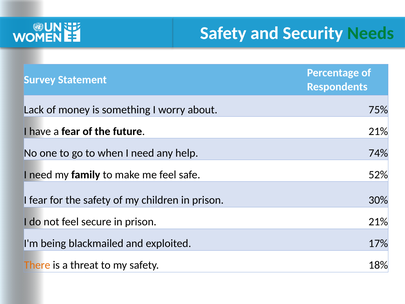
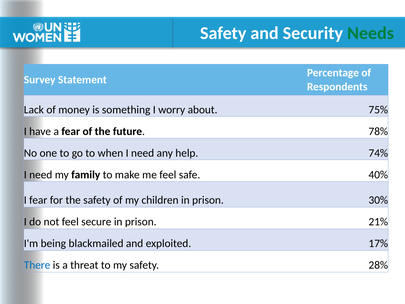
future 21%: 21% -> 78%
52%: 52% -> 40%
There colour: orange -> blue
18%: 18% -> 28%
